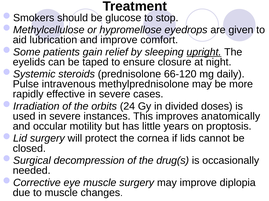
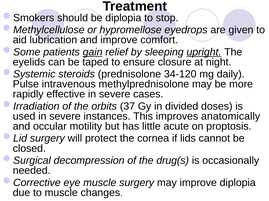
be glucose: glucose -> diplopia
gain underline: none -> present
66-120: 66-120 -> 34-120
24: 24 -> 37
years: years -> acute
